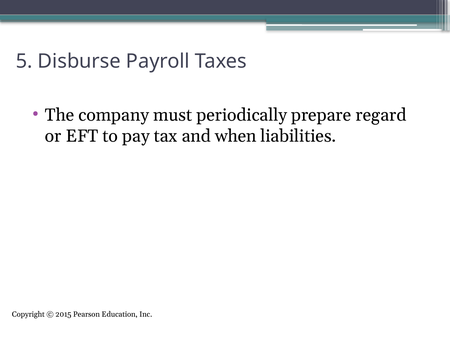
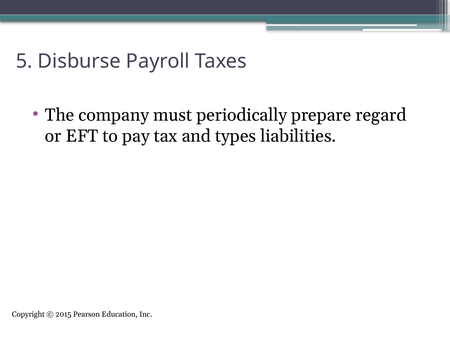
when: when -> types
